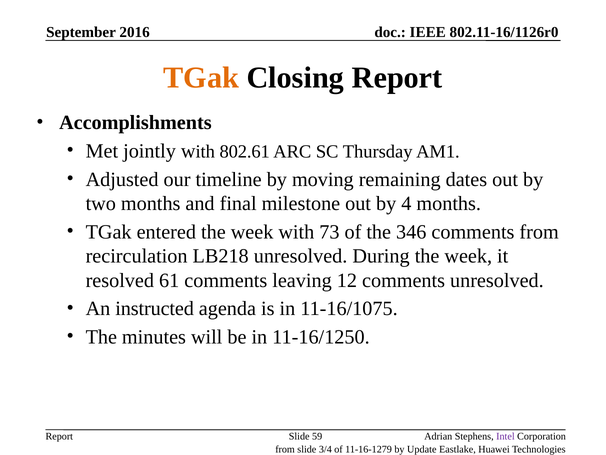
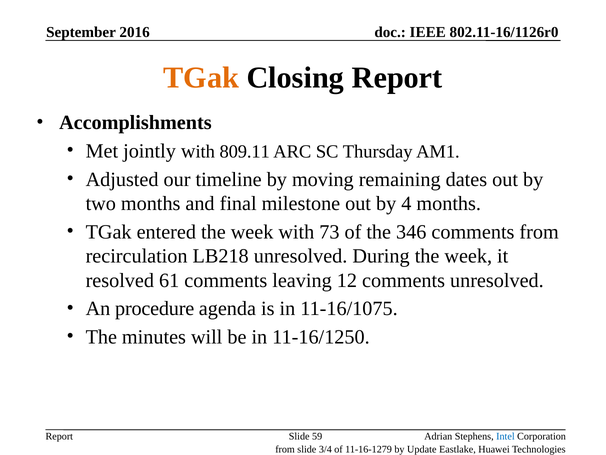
802.61: 802.61 -> 809.11
instructed: instructed -> procedure
Intel colour: purple -> blue
